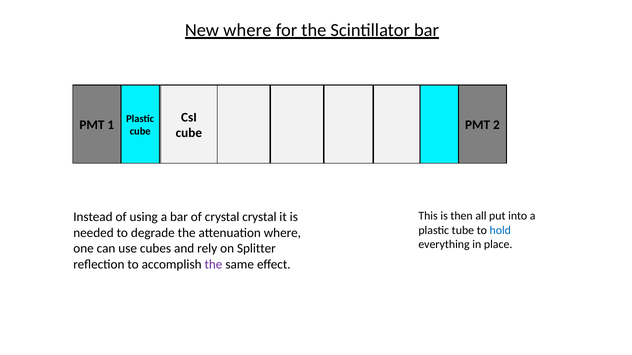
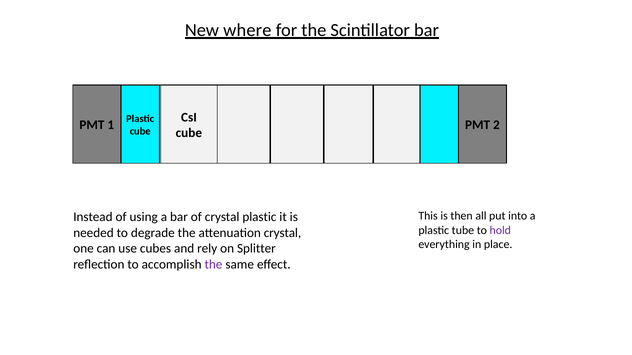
crystal crystal: crystal -> plastic
hold colour: blue -> purple
attenuation where: where -> crystal
